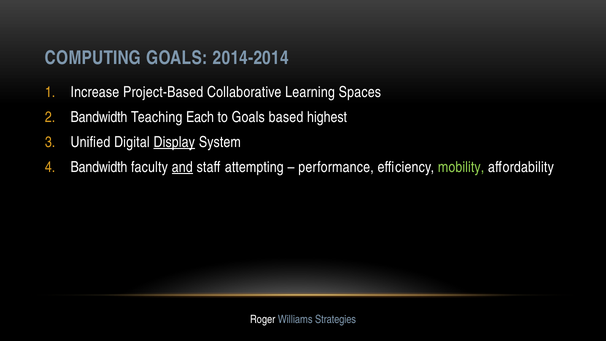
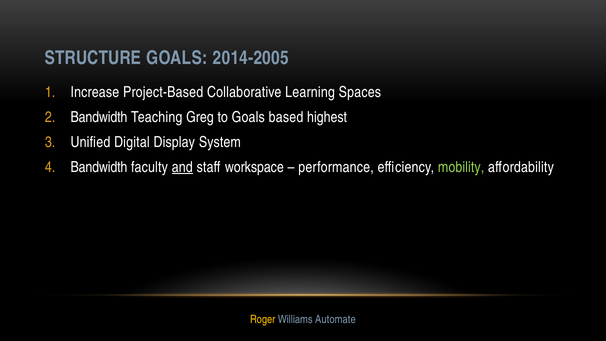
COMPUTING: COMPUTING -> STRUCTURE
2014-2014: 2014-2014 -> 2014-2005
Each: Each -> Greg
Display underline: present -> none
attempting: attempting -> workspace
Roger colour: white -> yellow
Strategies: Strategies -> Automate
